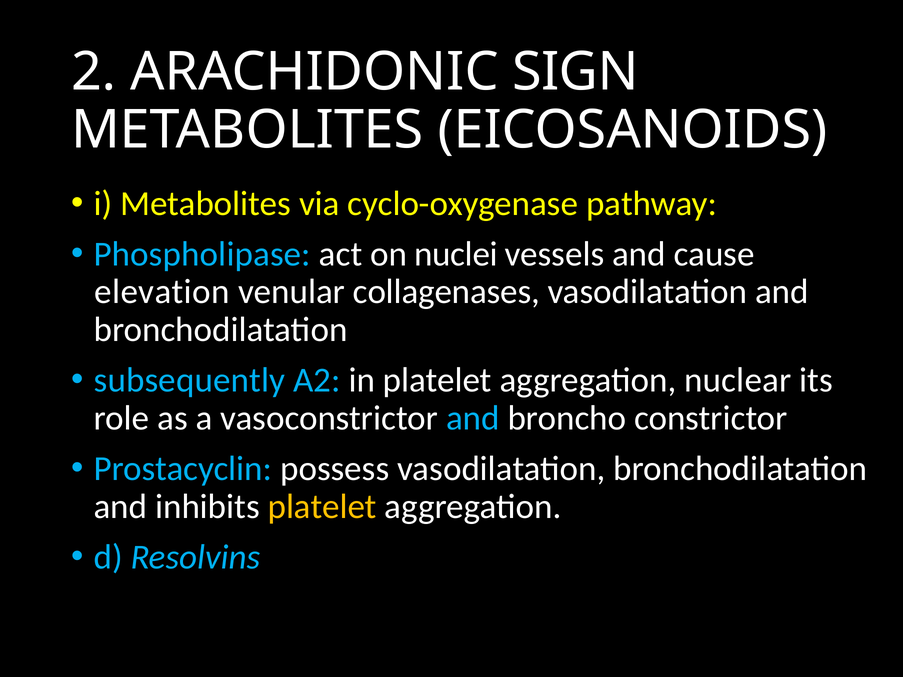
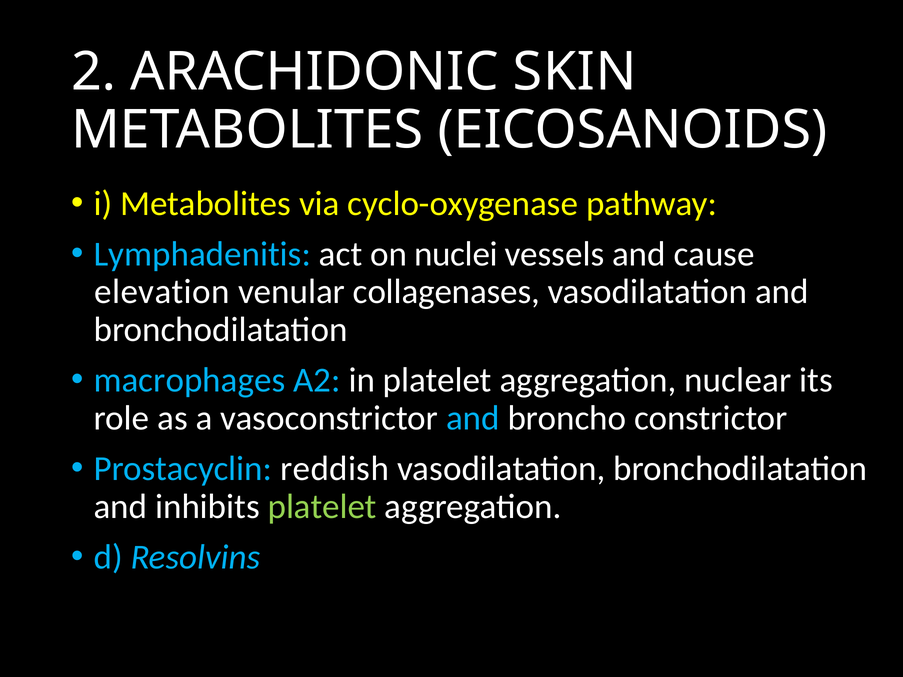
SIGN: SIGN -> SKIN
Phospholipase: Phospholipase -> Lymphadenitis
subsequently: subsequently -> macrophages
possess: possess -> reddish
platelet at (322, 507) colour: yellow -> light green
